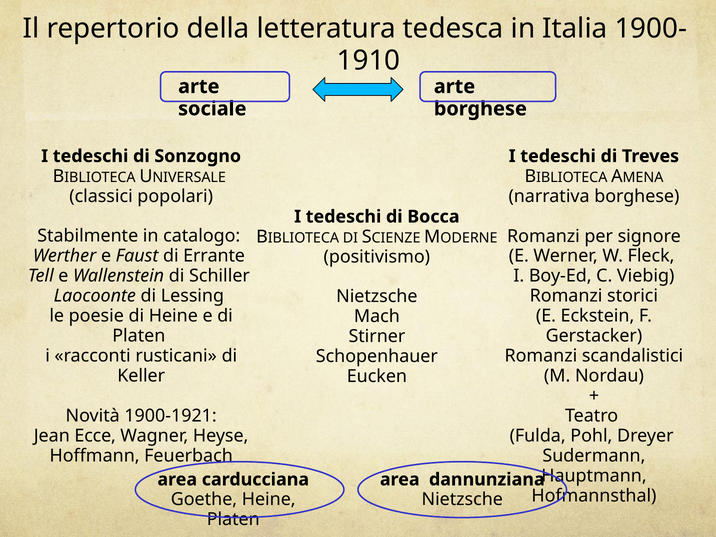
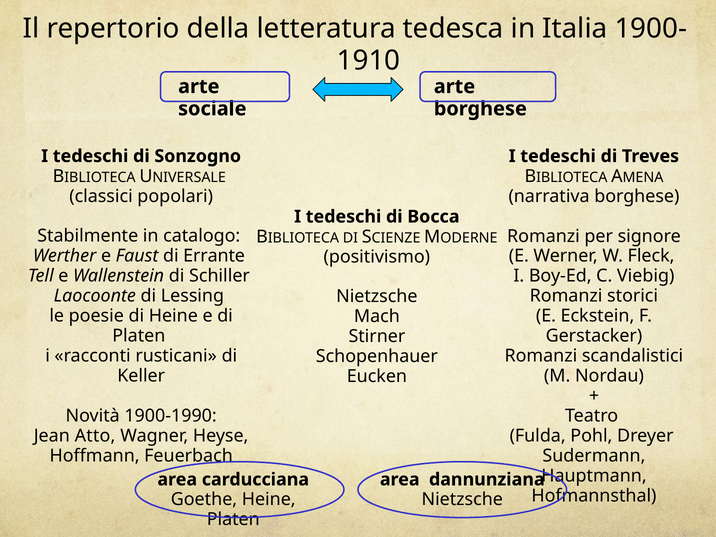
1900-1921: 1900-1921 -> 1900-1990
Ecce: Ecce -> Atto
